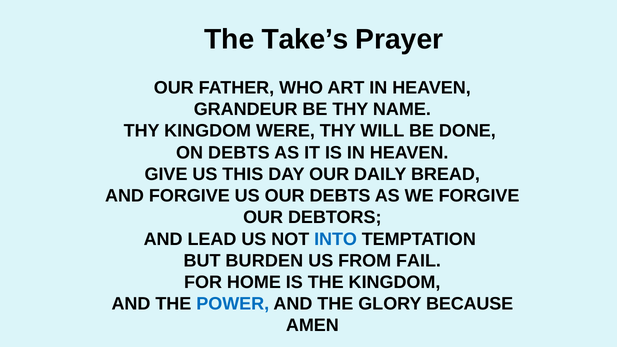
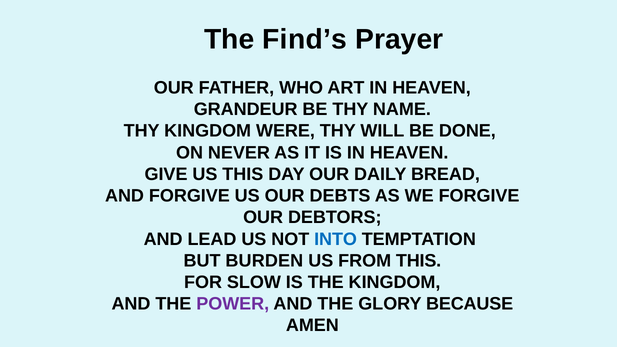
Take’s: Take’s -> Find’s
ON DEBTS: DEBTS -> NEVER
FROM FAIL: FAIL -> THIS
HOME: HOME -> SLOW
POWER colour: blue -> purple
